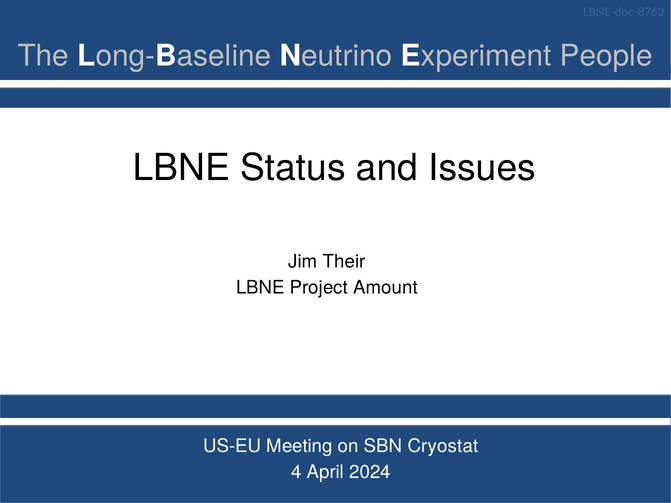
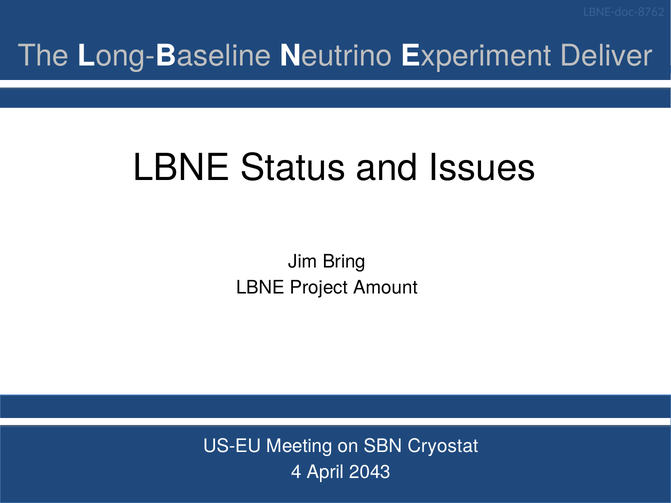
People: People -> Deliver
Their: Their -> Bring
2024: 2024 -> 2043
